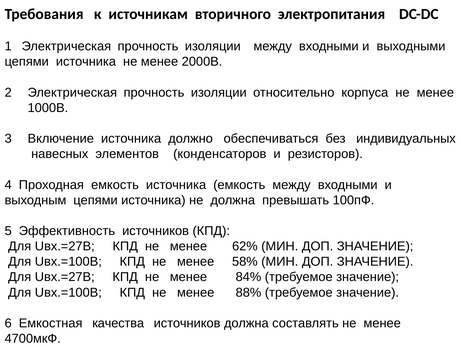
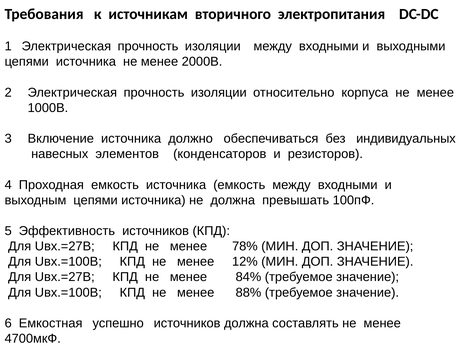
62%: 62% -> 78%
58%: 58% -> 12%
качества: качества -> успешно
